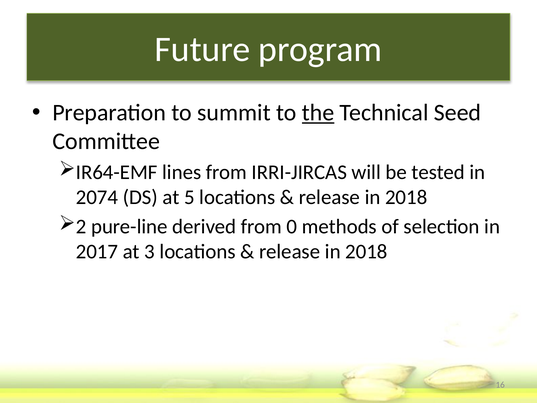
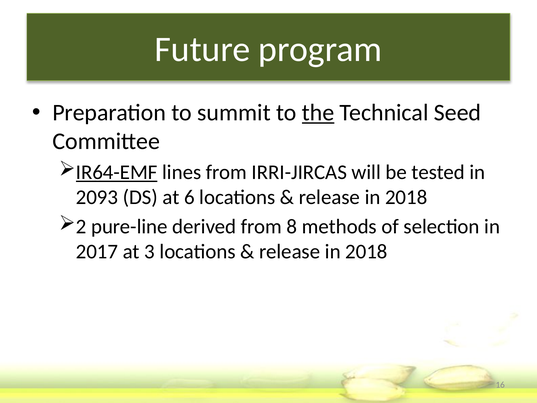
IR64-EMF underline: none -> present
2074: 2074 -> 2093
5: 5 -> 6
0: 0 -> 8
